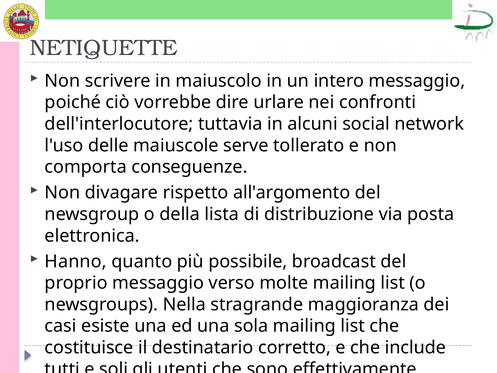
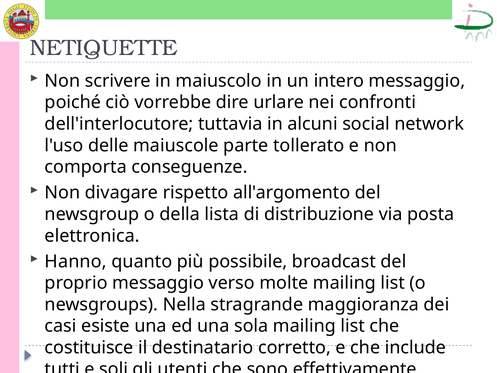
serve: serve -> parte
